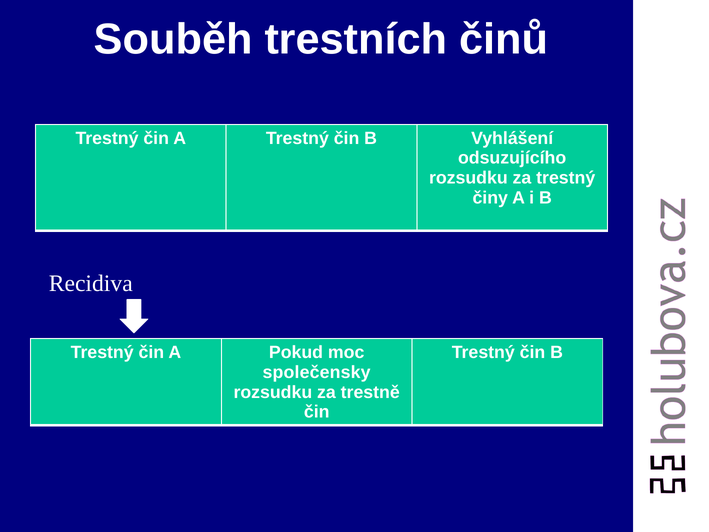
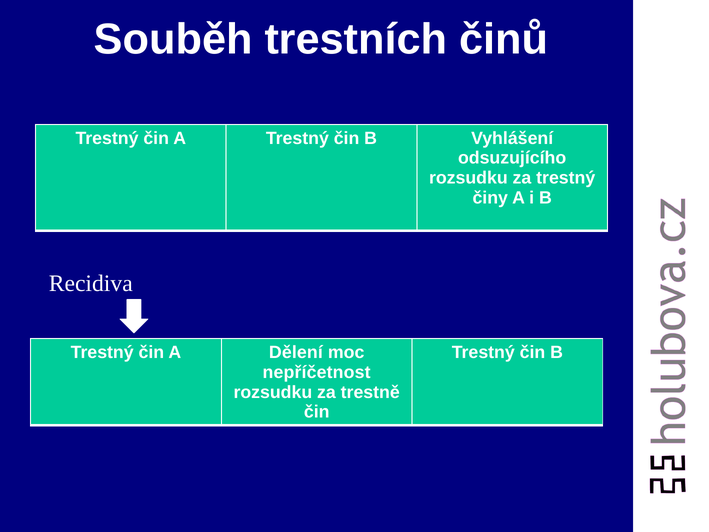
Pokud: Pokud -> Dělení
společensky: společensky -> nepříčetnost
